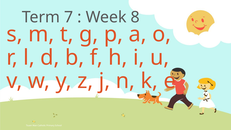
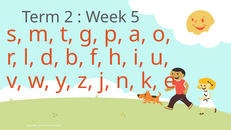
7: 7 -> 2
8: 8 -> 5
